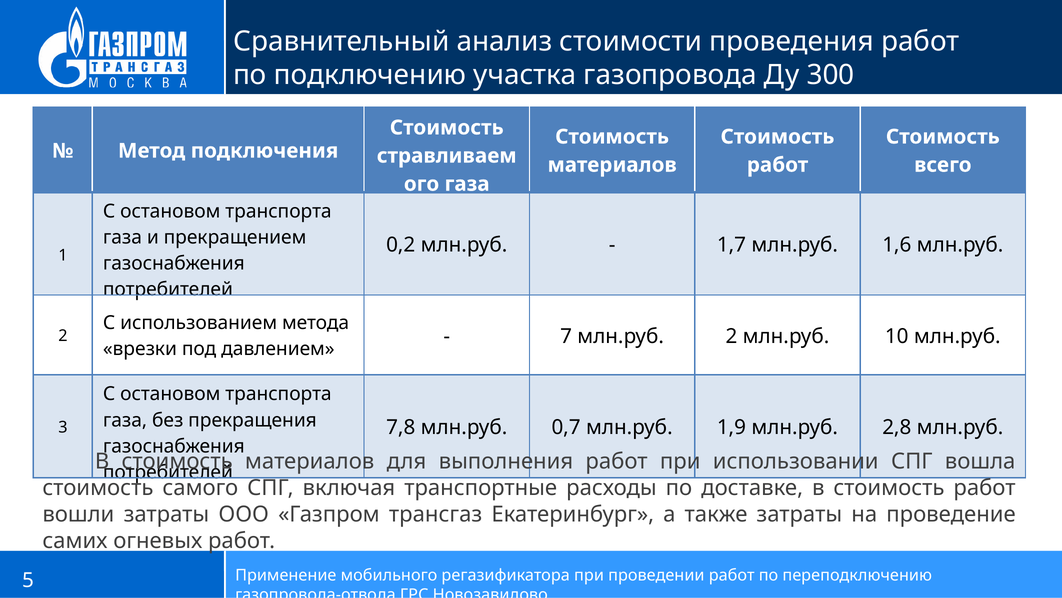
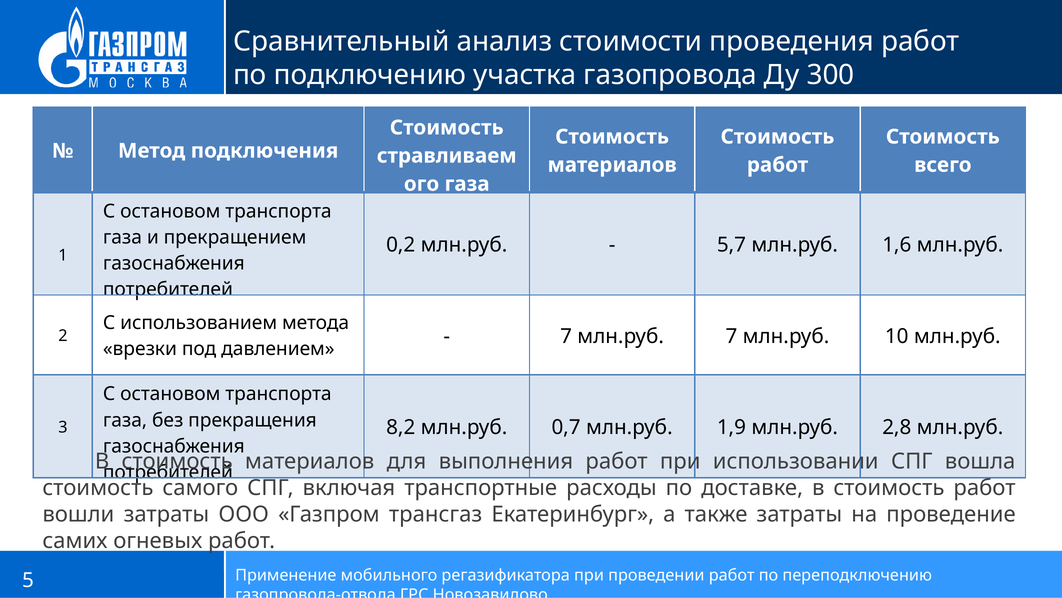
1,7: 1,7 -> 5,7
7 млн.руб 2: 2 -> 7
7,8: 7,8 -> 8,2
